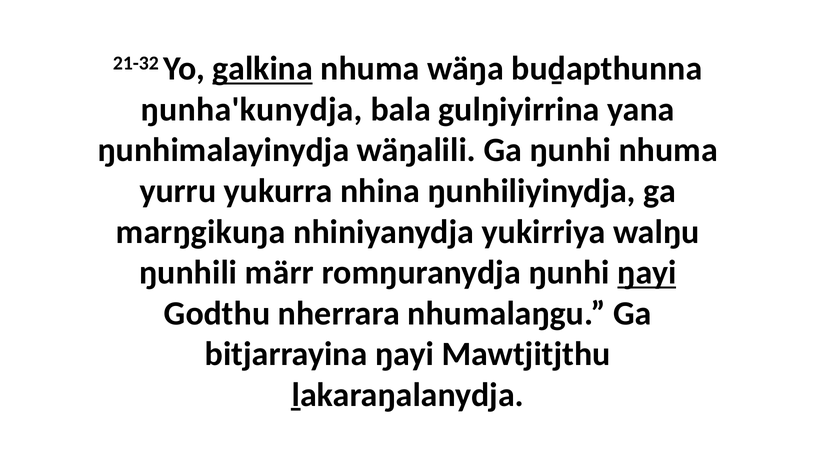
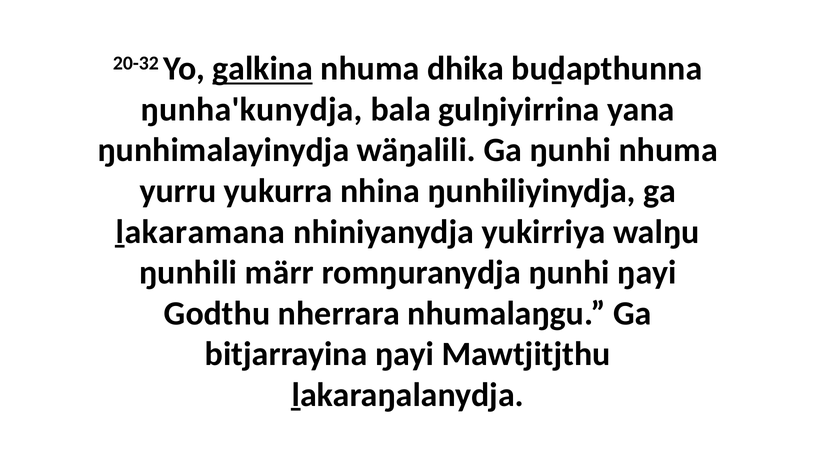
21-32: 21-32 -> 20-32
wäŋa: wäŋa -> dhika
marŋgikuŋa: marŋgikuŋa -> ḻakaramana
ŋayi at (647, 273) underline: present -> none
